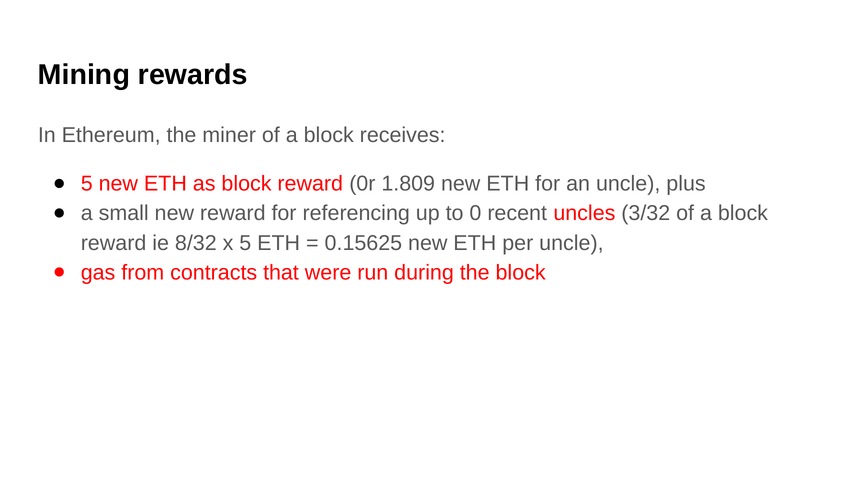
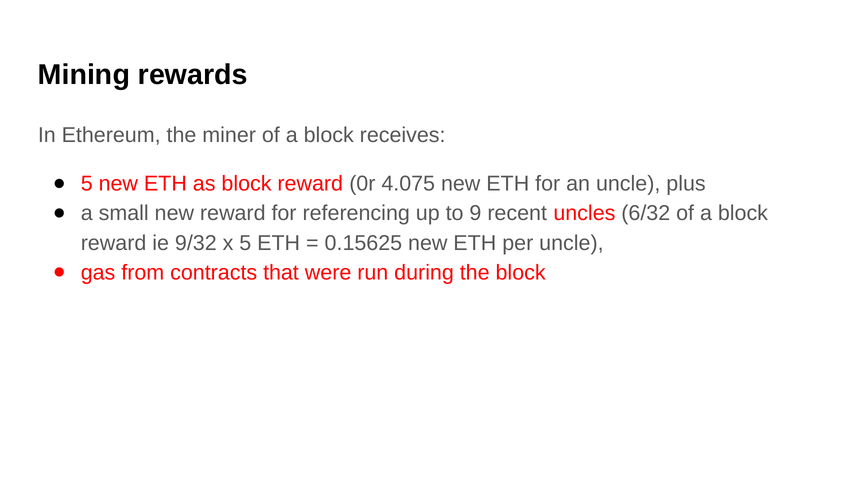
1.809: 1.809 -> 4.075
0: 0 -> 9
3/32: 3/32 -> 6/32
8/32: 8/32 -> 9/32
